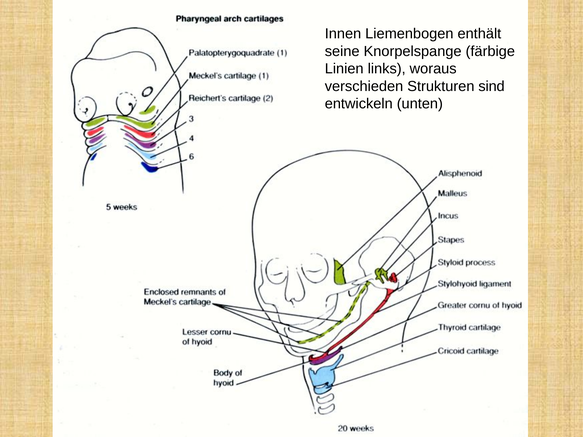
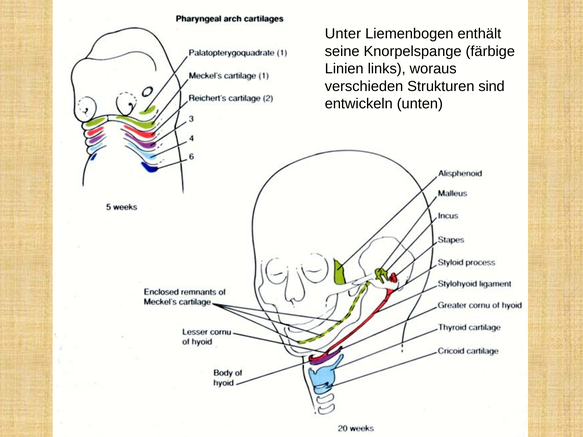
Innen: Innen -> Unter
